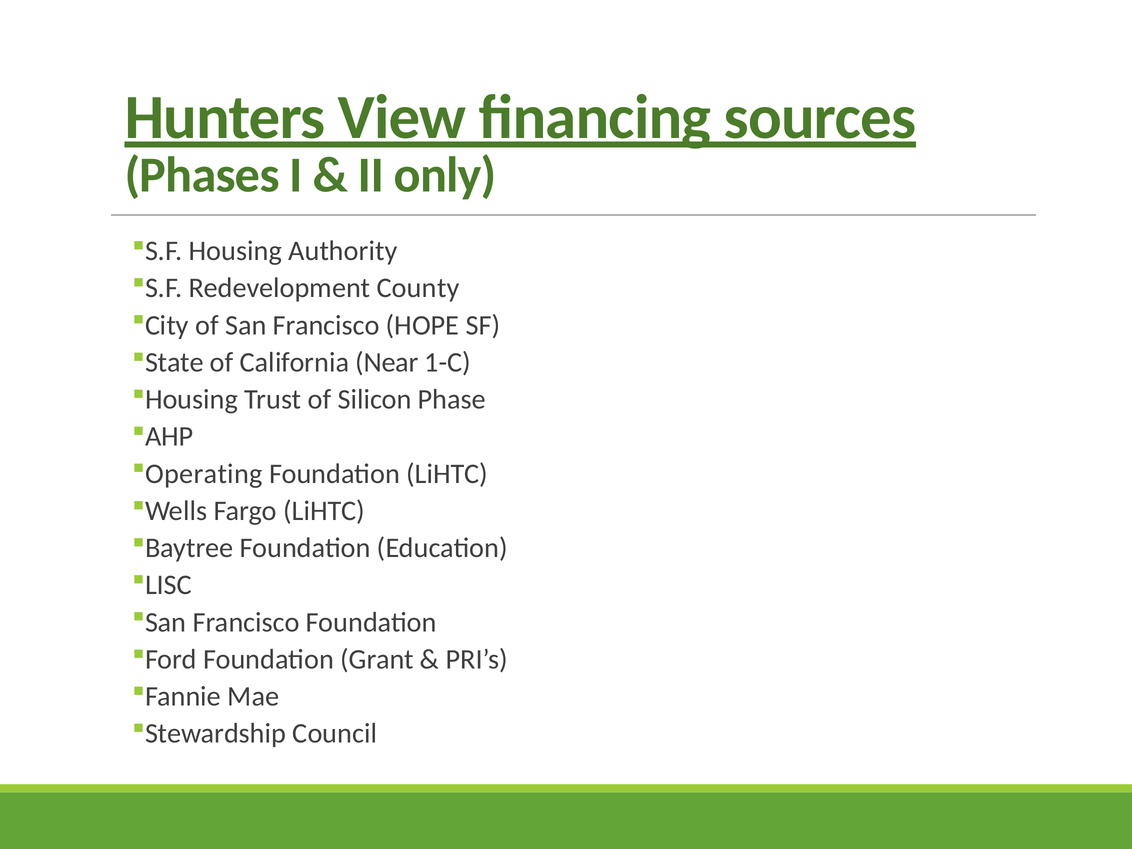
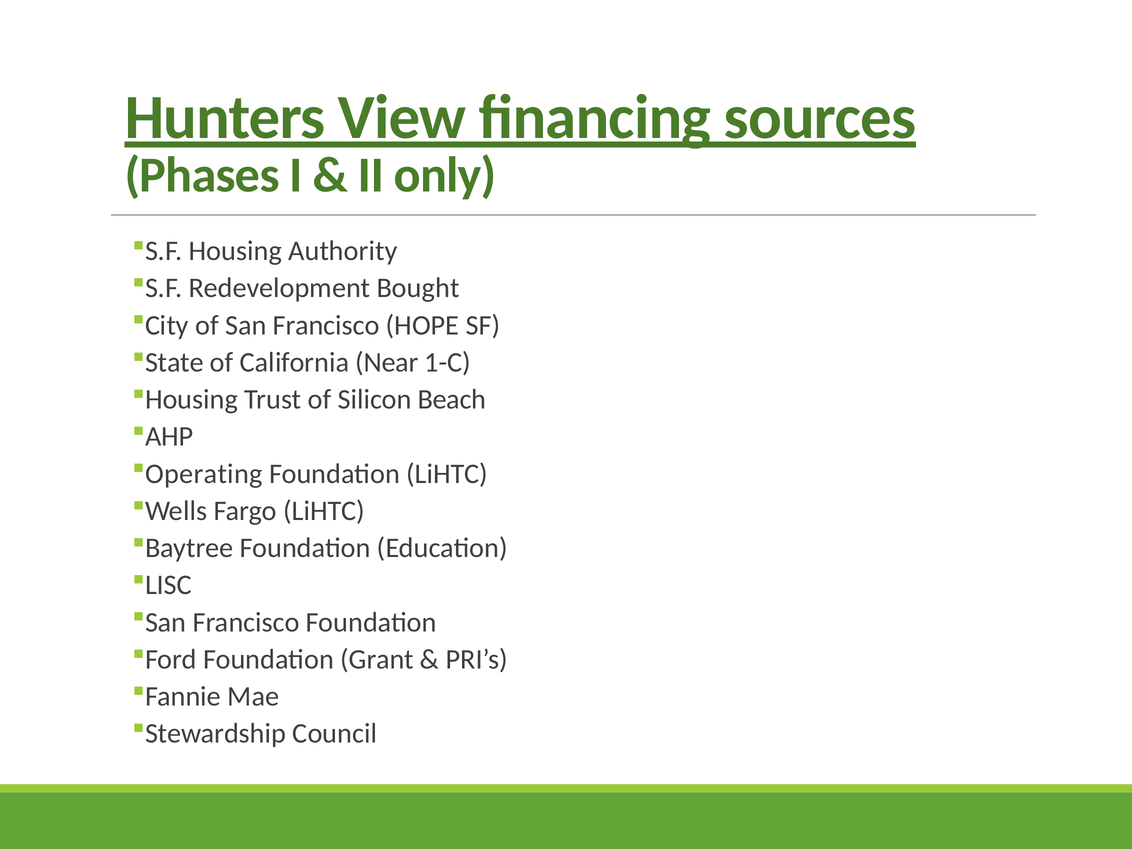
County: County -> Bought
Phase: Phase -> Beach
